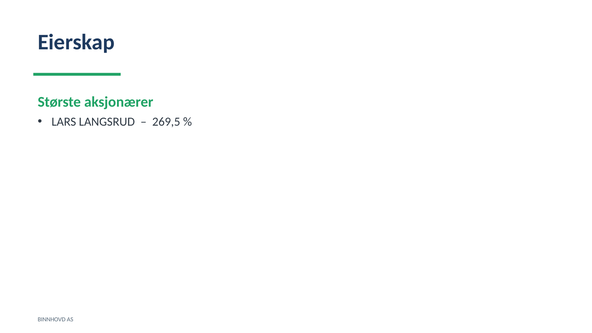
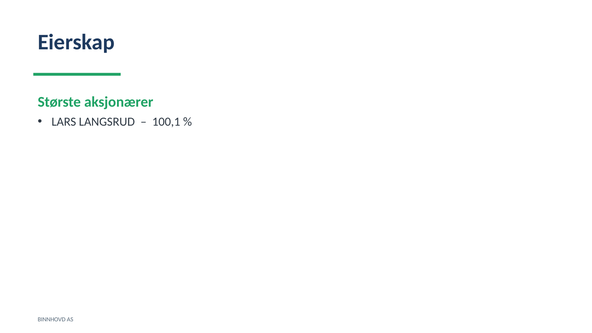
269,5: 269,5 -> 100,1
